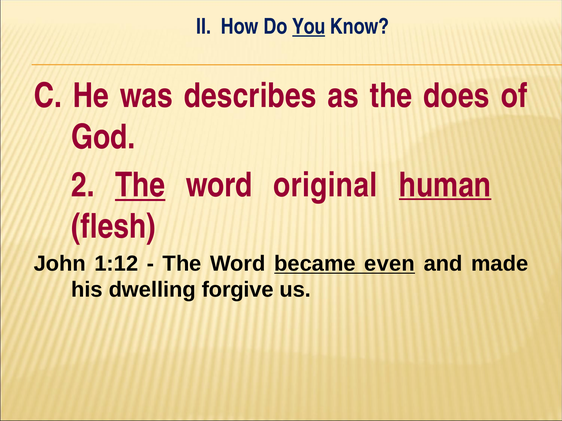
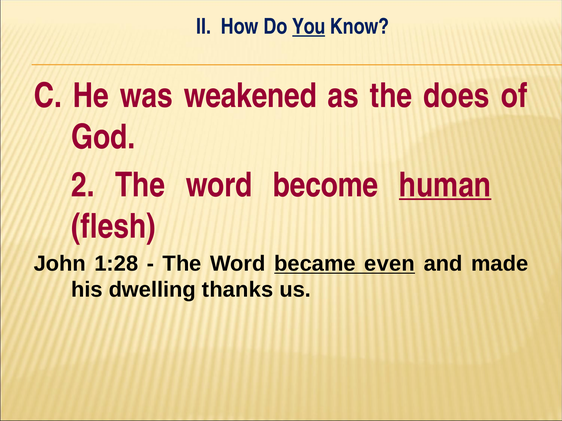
describes: describes -> weakened
The at (140, 186) underline: present -> none
original: original -> become
1:12: 1:12 -> 1:28
forgive: forgive -> thanks
